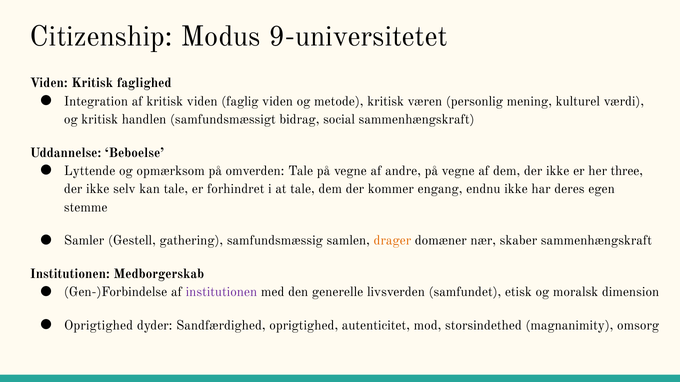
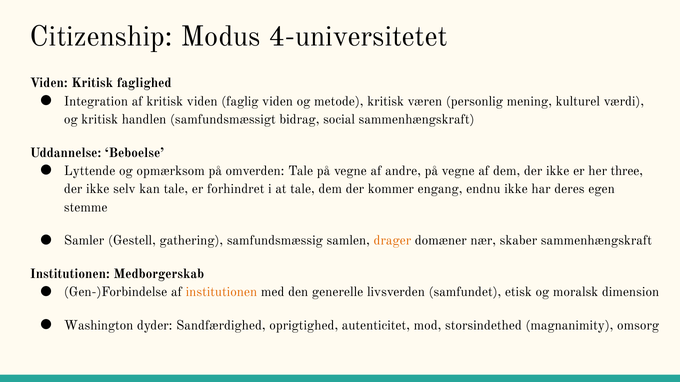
9-universitetet: 9-universitetet -> 4-universitetet
institutionen at (221, 292) colour: purple -> orange
Oprigtighed at (99, 326): Oprigtighed -> Washington
